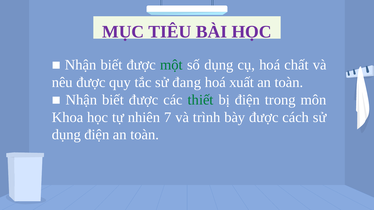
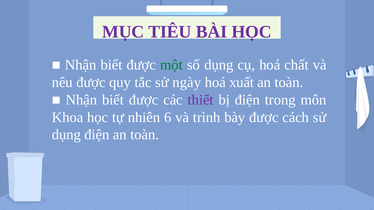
đang: đang -> ngày
thiết colour: green -> purple
7: 7 -> 6
